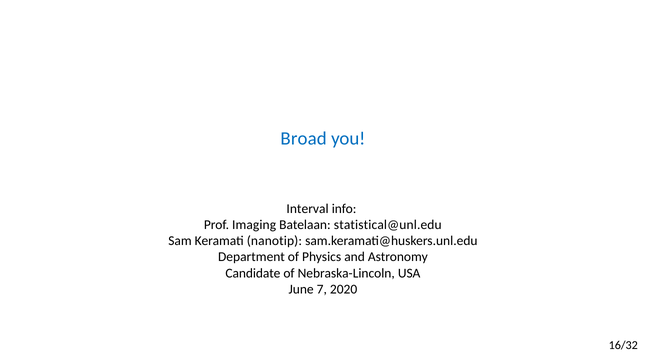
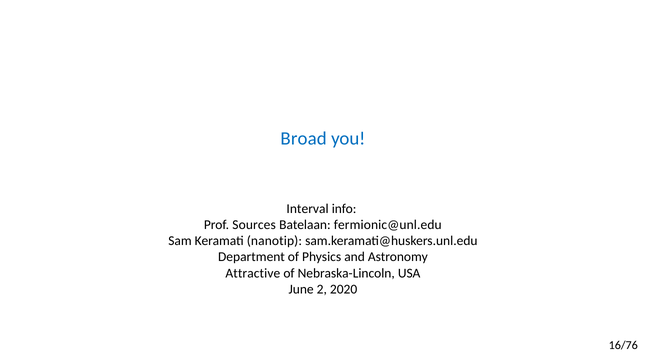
Imaging: Imaging -> Sources
statistical@unl.edu: statistical@unl.edu -> fermionic@unl.edu
Candidate: Candidate -> Attractive
7: 7 -> 2
16/32: 16/32 -> 16/76
